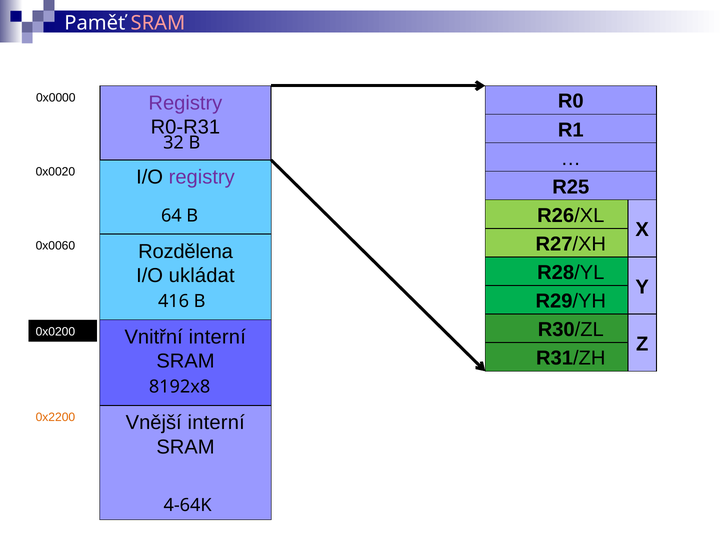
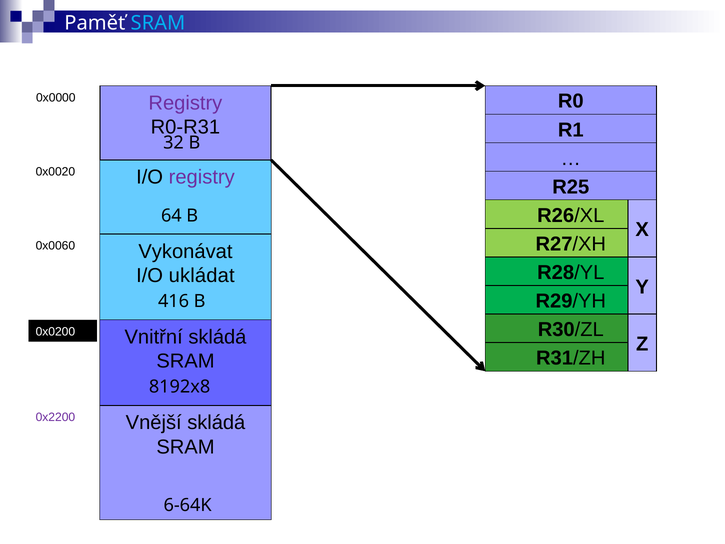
SRAM at (158, 23) colour: pink -> light blue
Rozdělena: Rozdělena -> Vykonávat
Vnitřní interní: interní -> skládá
0x2200 colour: orange -> purple
Vnější interní: interní -> skládá
4-64K: 4-64K -> 6-64K
